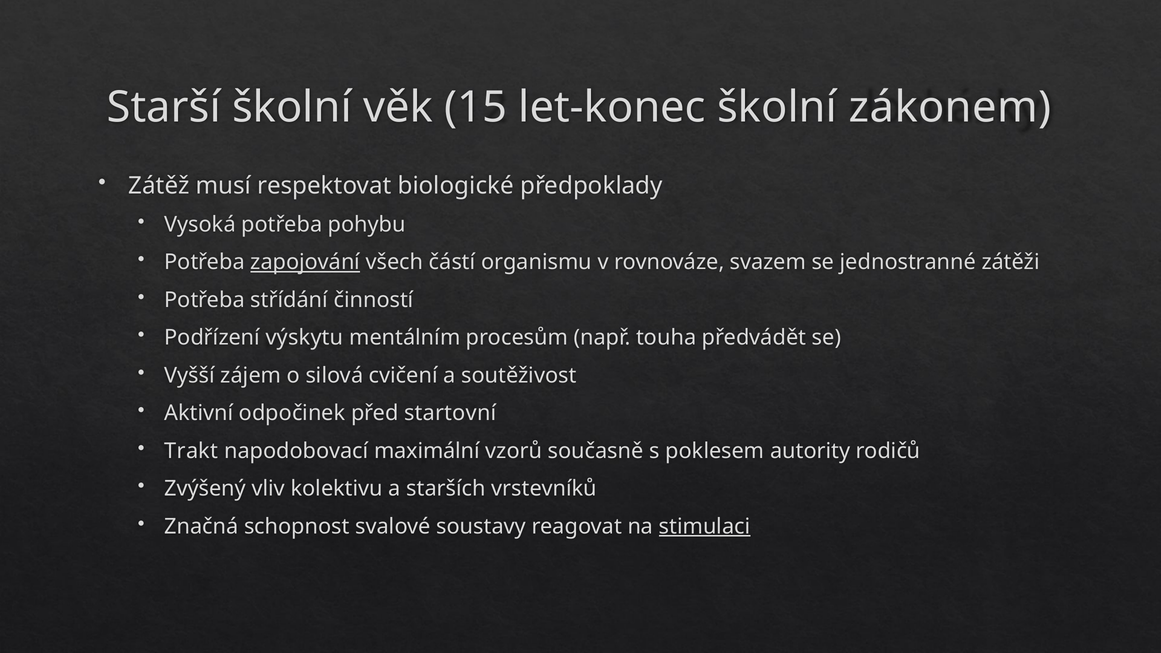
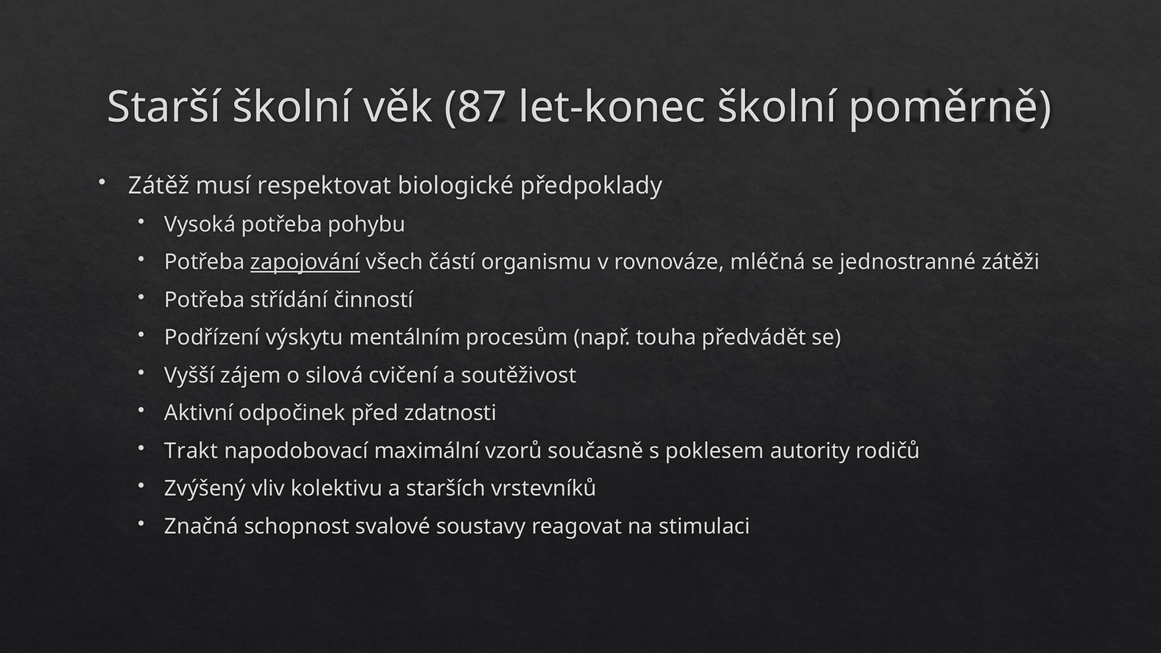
15: 15 -> 87
zákonem: zákonem -> poměrně
svazem: svazem -> mléčná
startovní: startovní -> zdatnosti
stimulaci underline: present -> none
